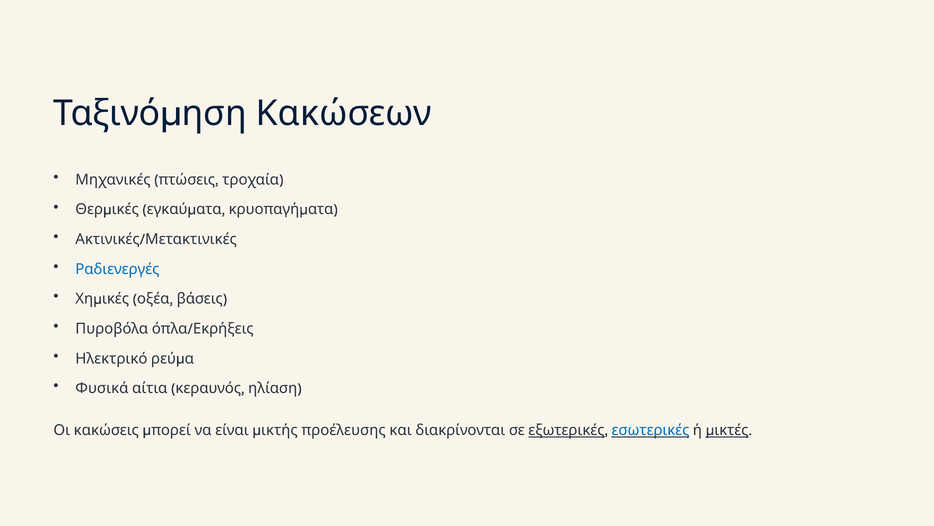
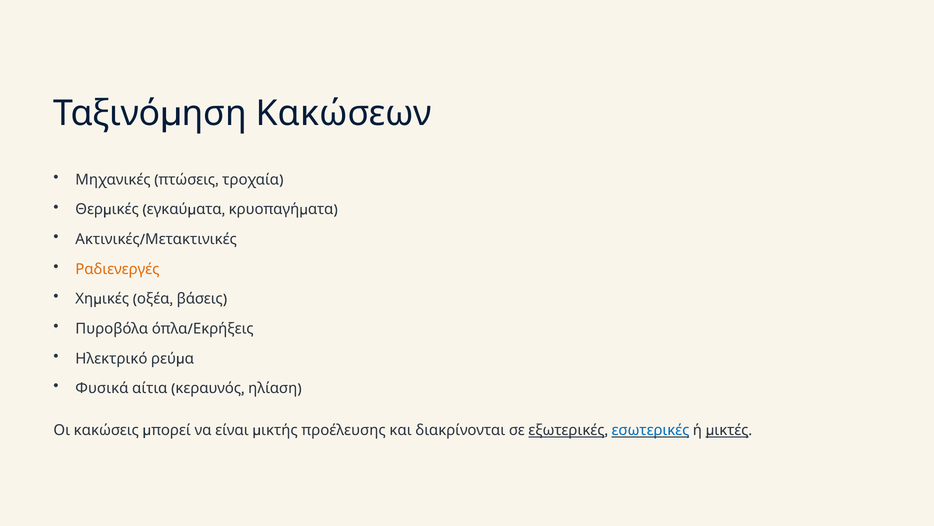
Ραδιενεργές colour: blue -> orange
